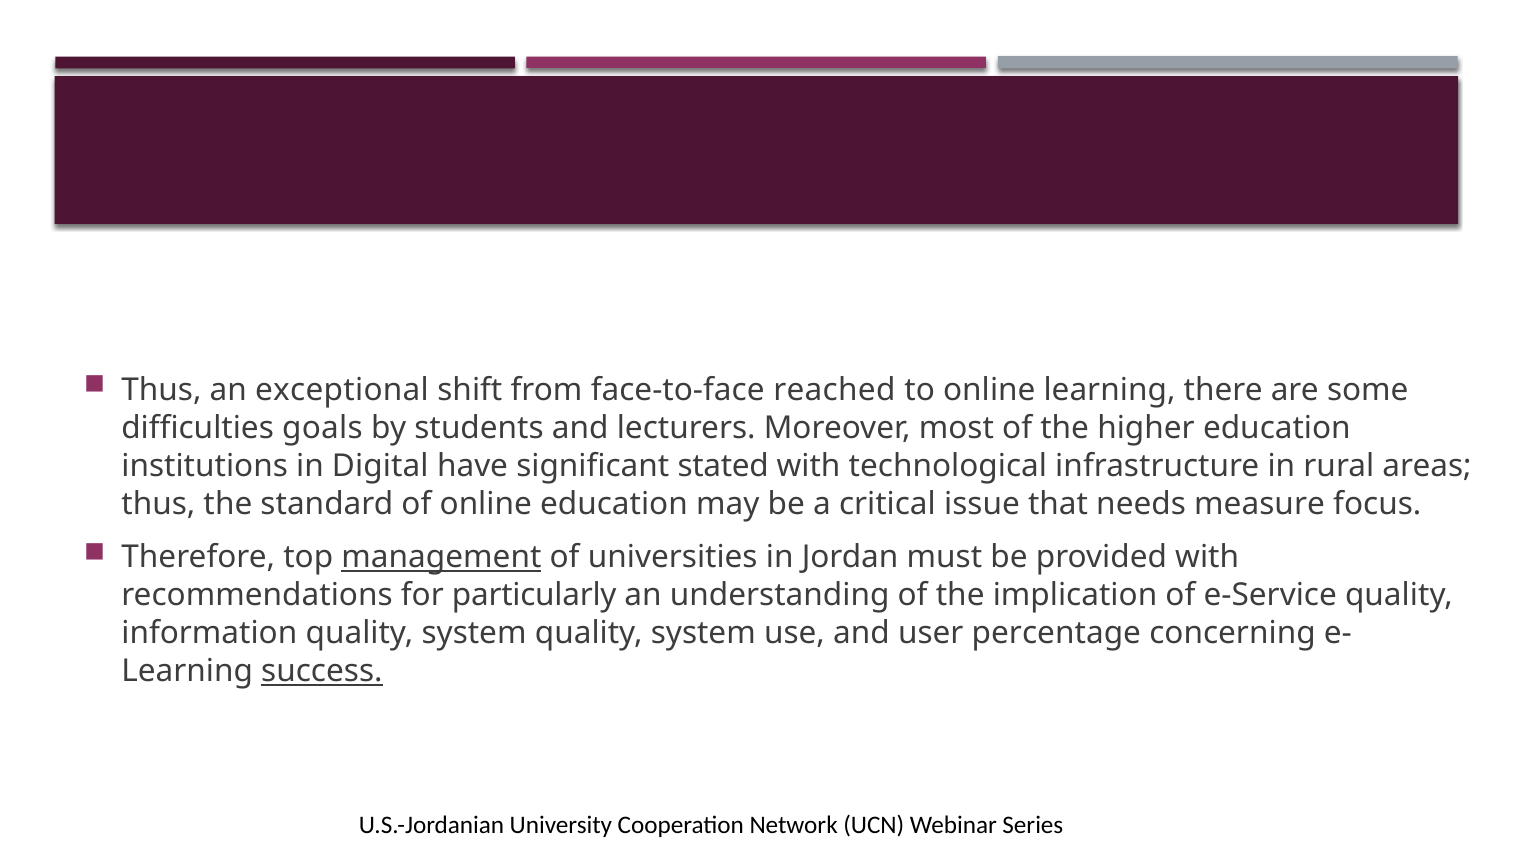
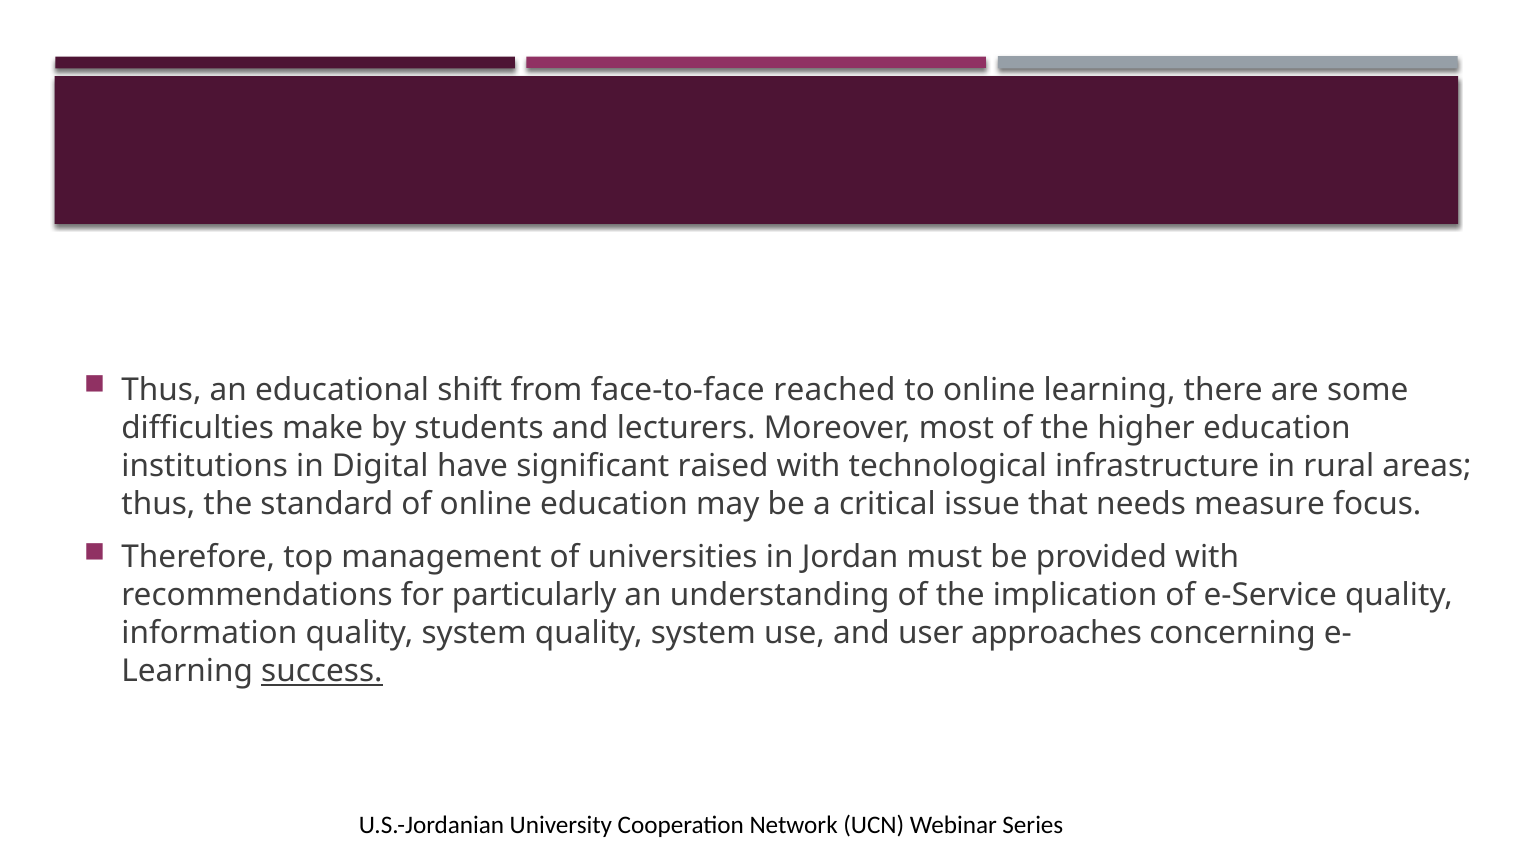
exceptional: exceptional -> educational
goals: goals -> make
stated: stated -> raised
management underline: present -> none
percentage: percentage -> approaches
